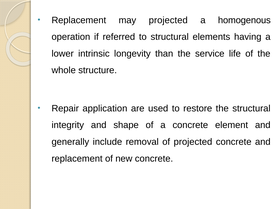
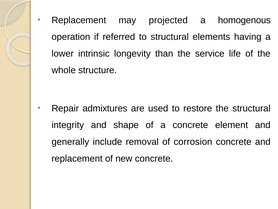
application: application -> admixtures
of projected: projected -> corrosion
